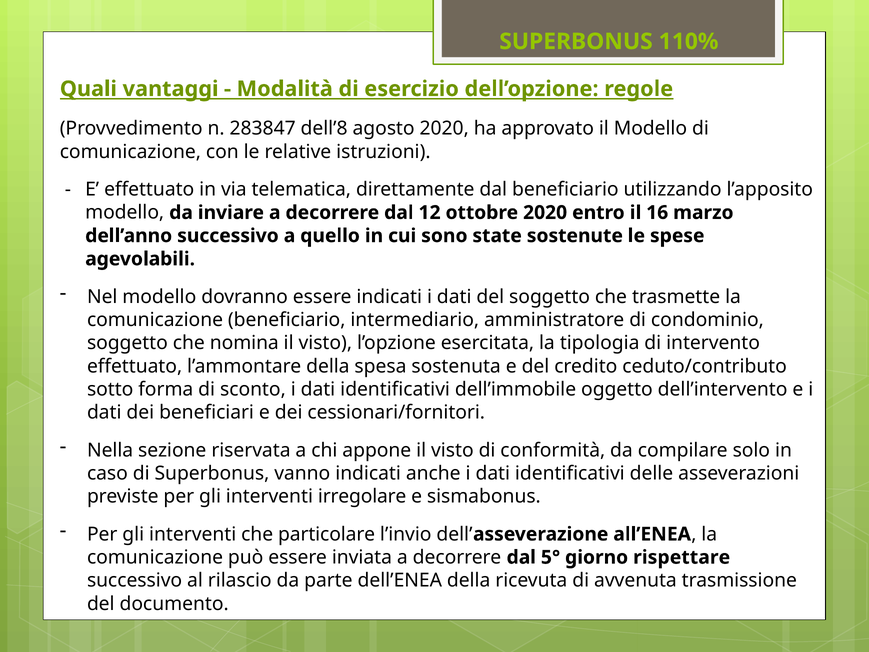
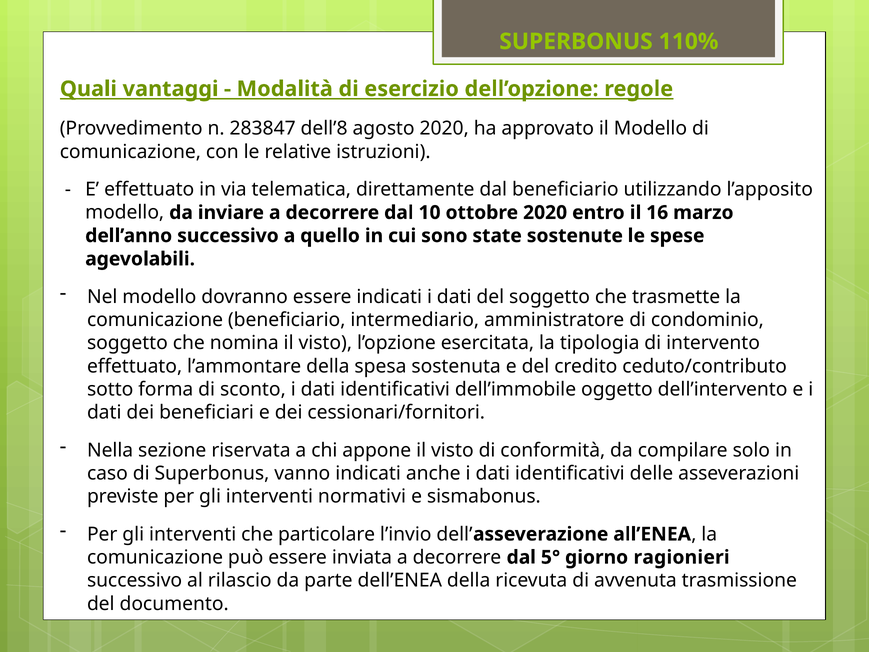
12: 12 -> 10
irregolare: irregolare -> normativi
rispettare: rispettare -> ragionieri
